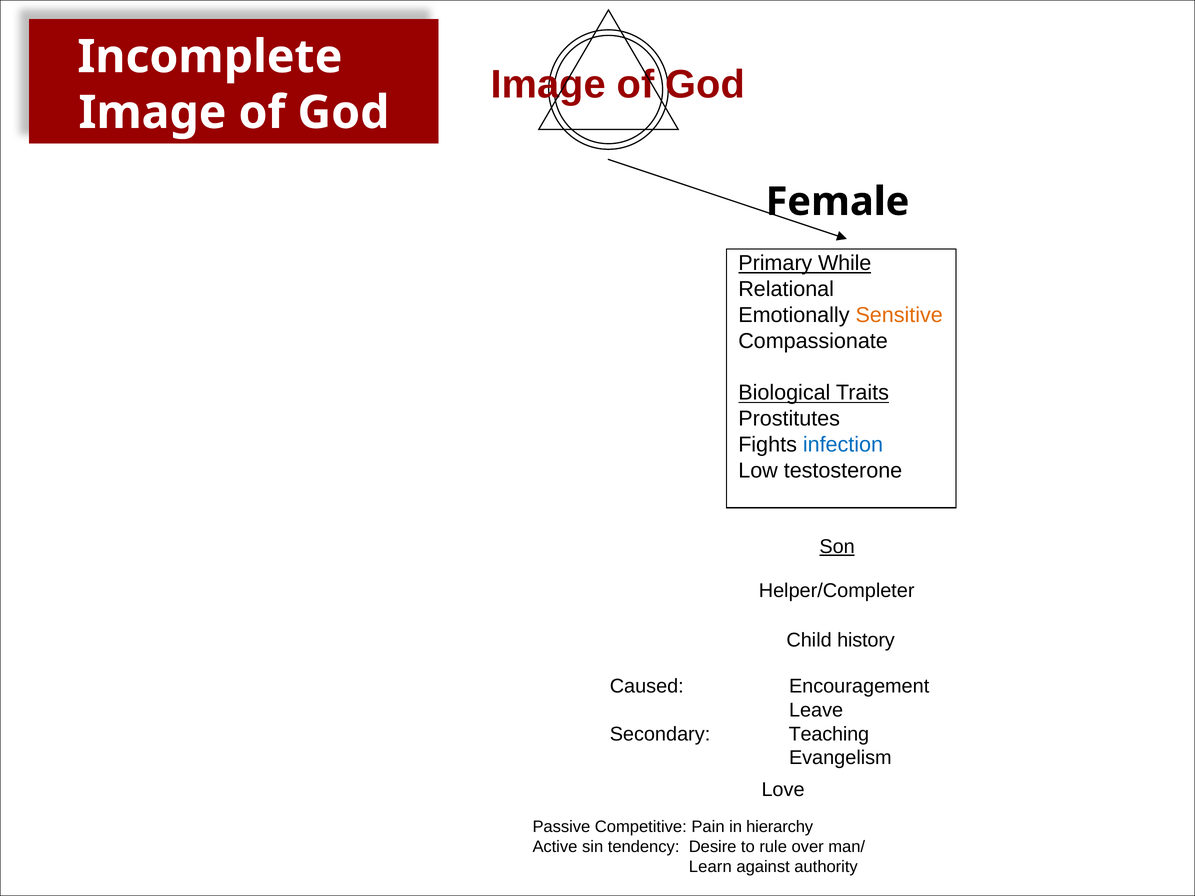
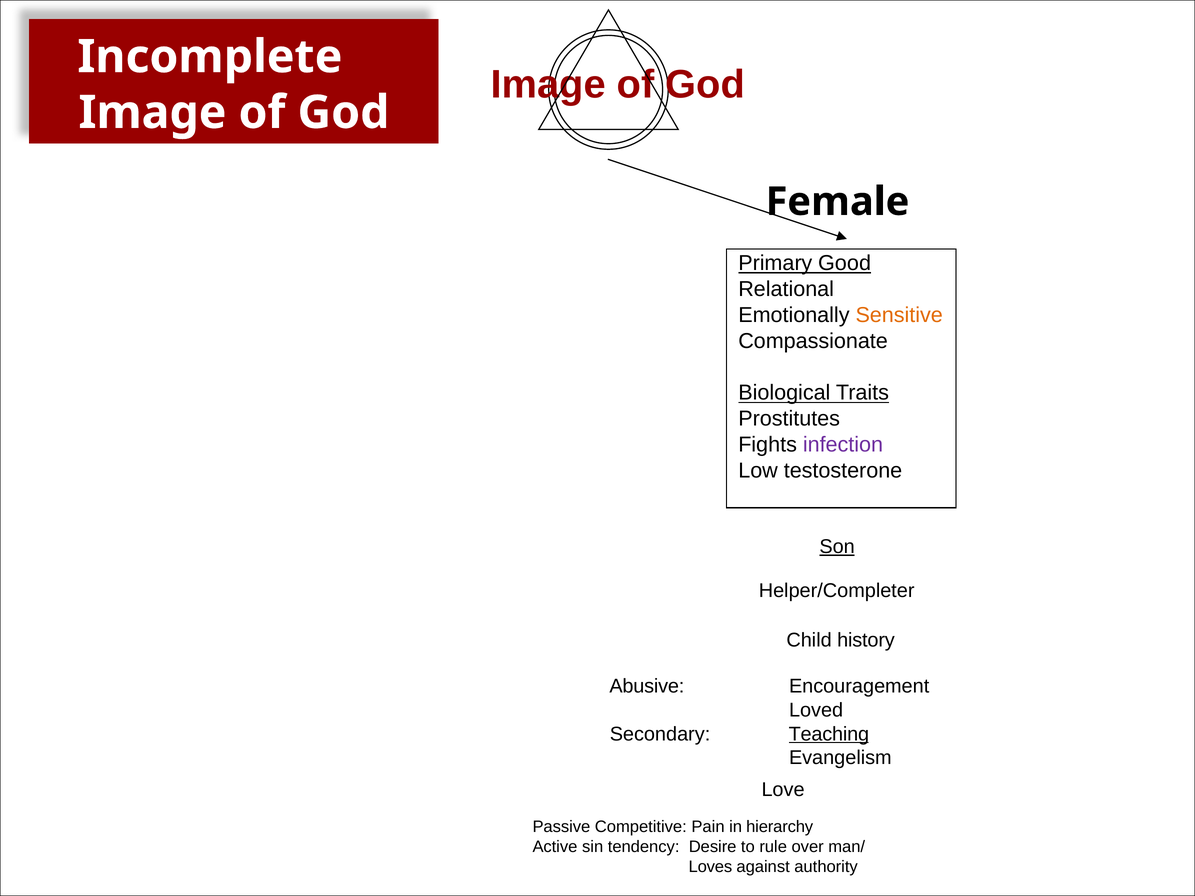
While: While -> Good
infection colour: blue -> purple
Caused: Caused -> Abusive
Leave: Leave -> Loved
Teaching underline: none -> present
Learn: Learn -> Loves
